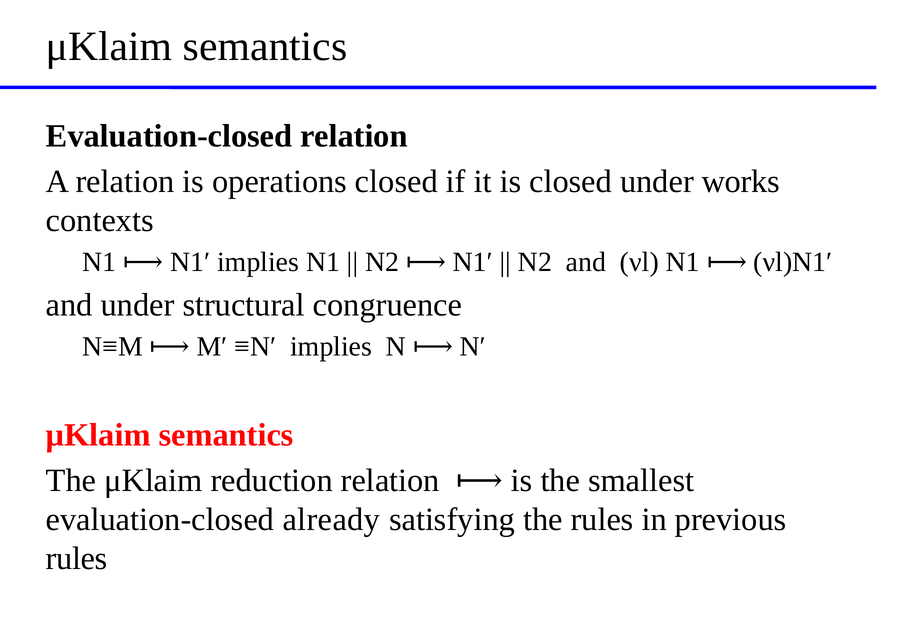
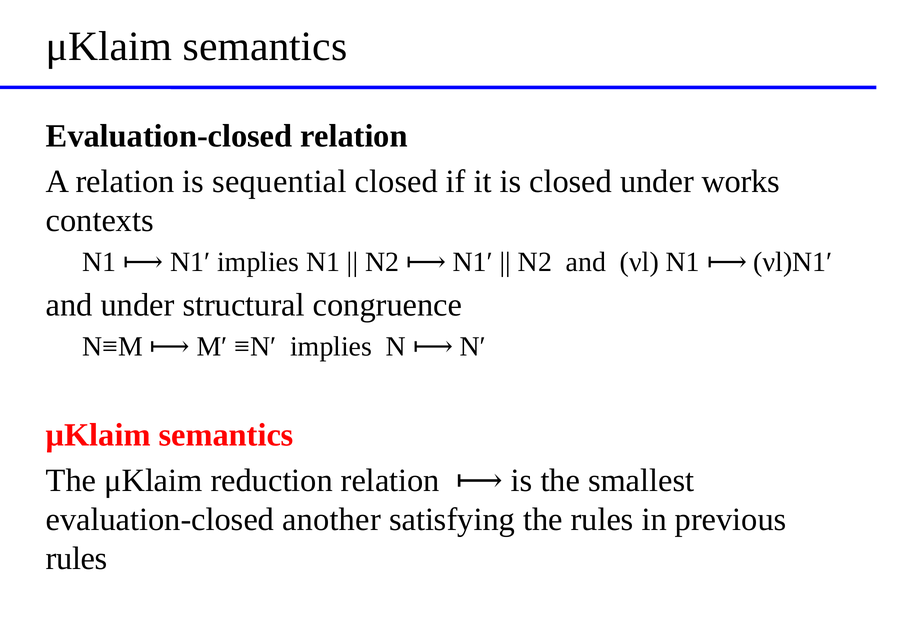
operations: operations -> sequential
already: already -> another
